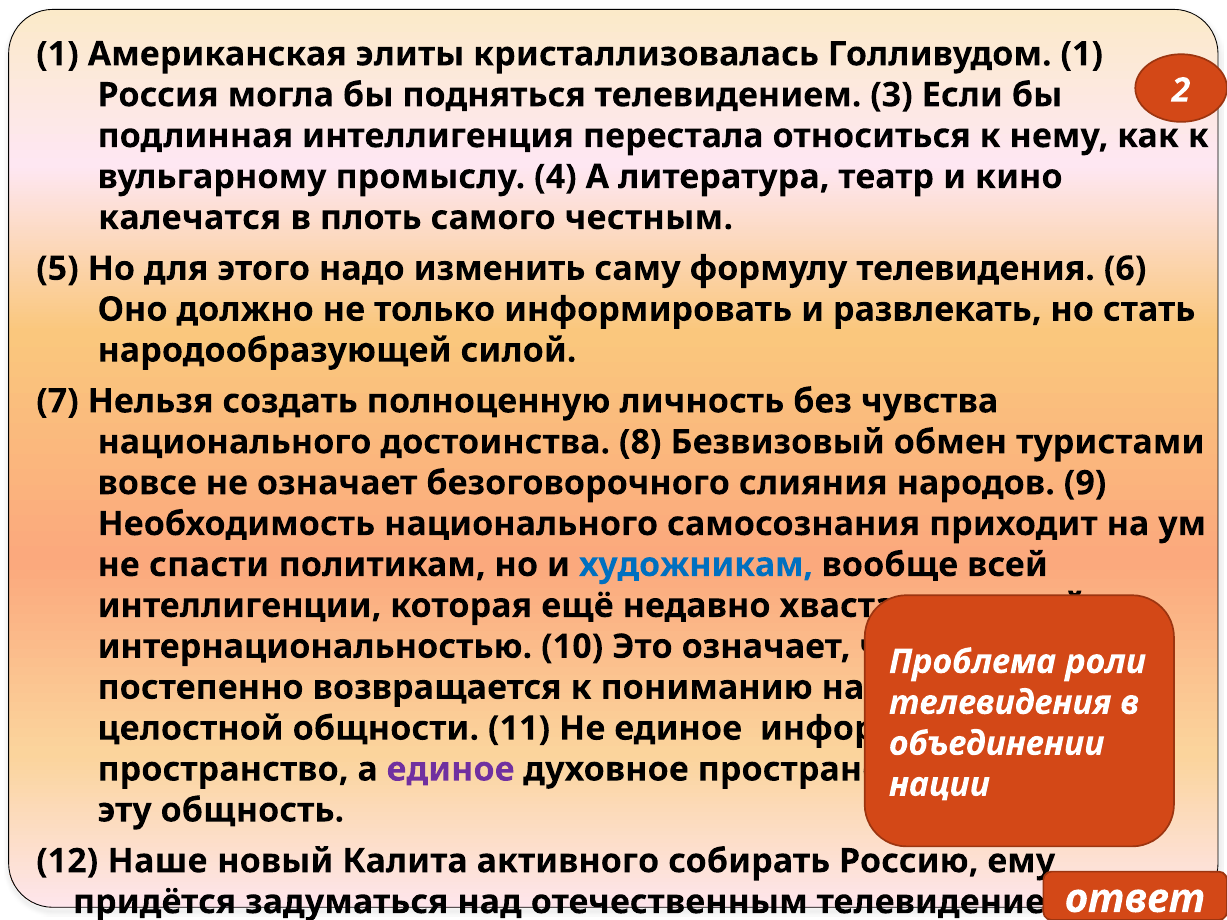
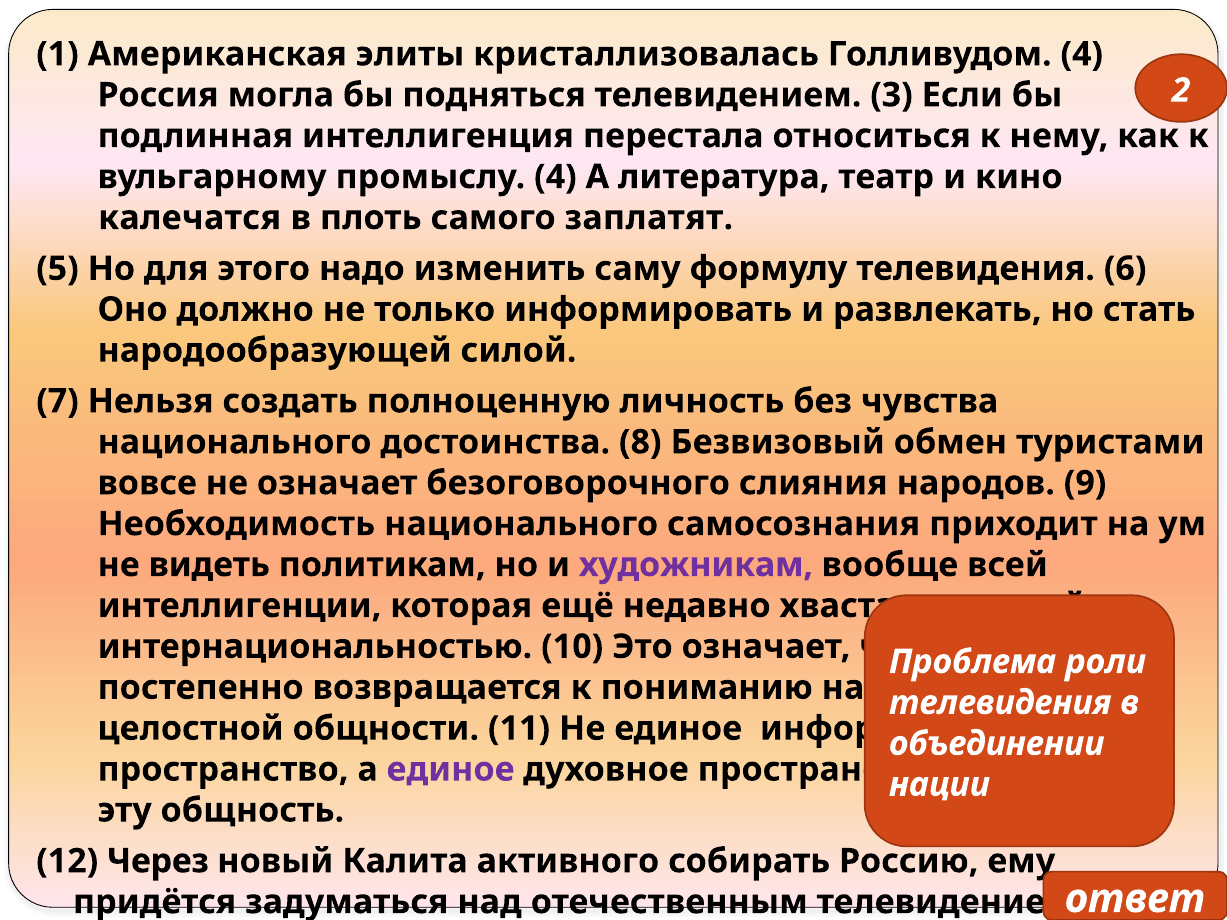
Голливудом 1: 1 -> 4
честным: честным -> заплатят
спасти: спасти -> видеть
художникам colour: blue -> purple
Наше: Наше -> Через
